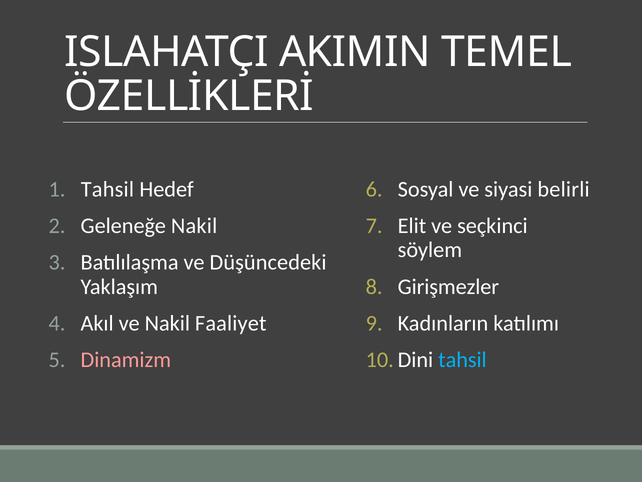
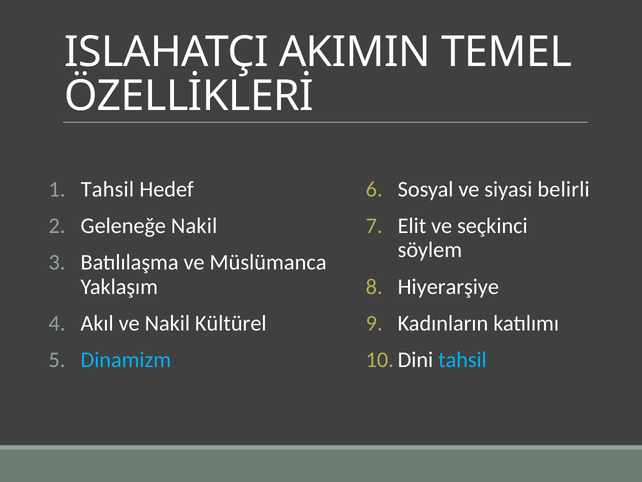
Düşüncedeki: Düşüncedeki -> Müslümanca
Girişmezler: Girişmezler -> Hiyerarşiye
Faaliyet: Faaliyet -> Kültürel
Dinamizm colour: pink -> light blue
